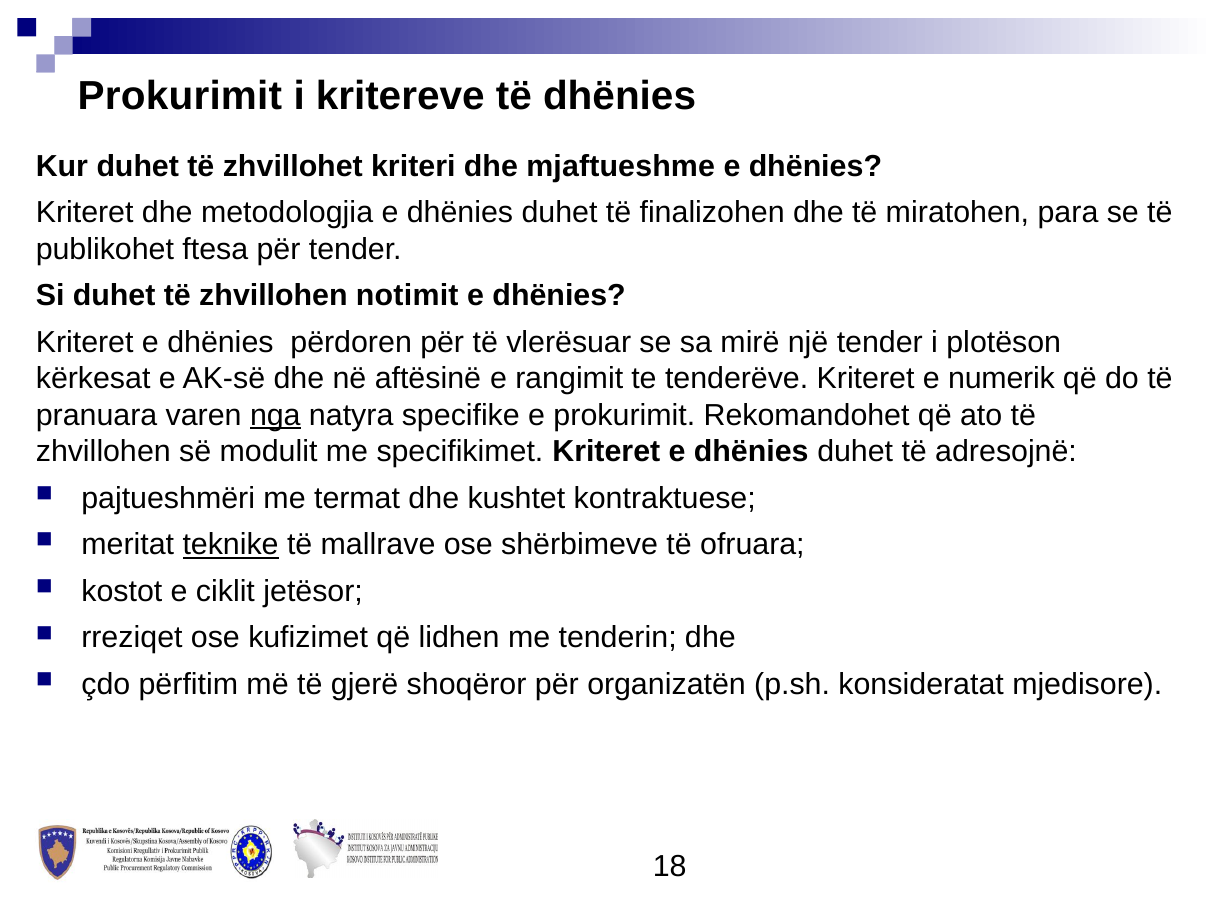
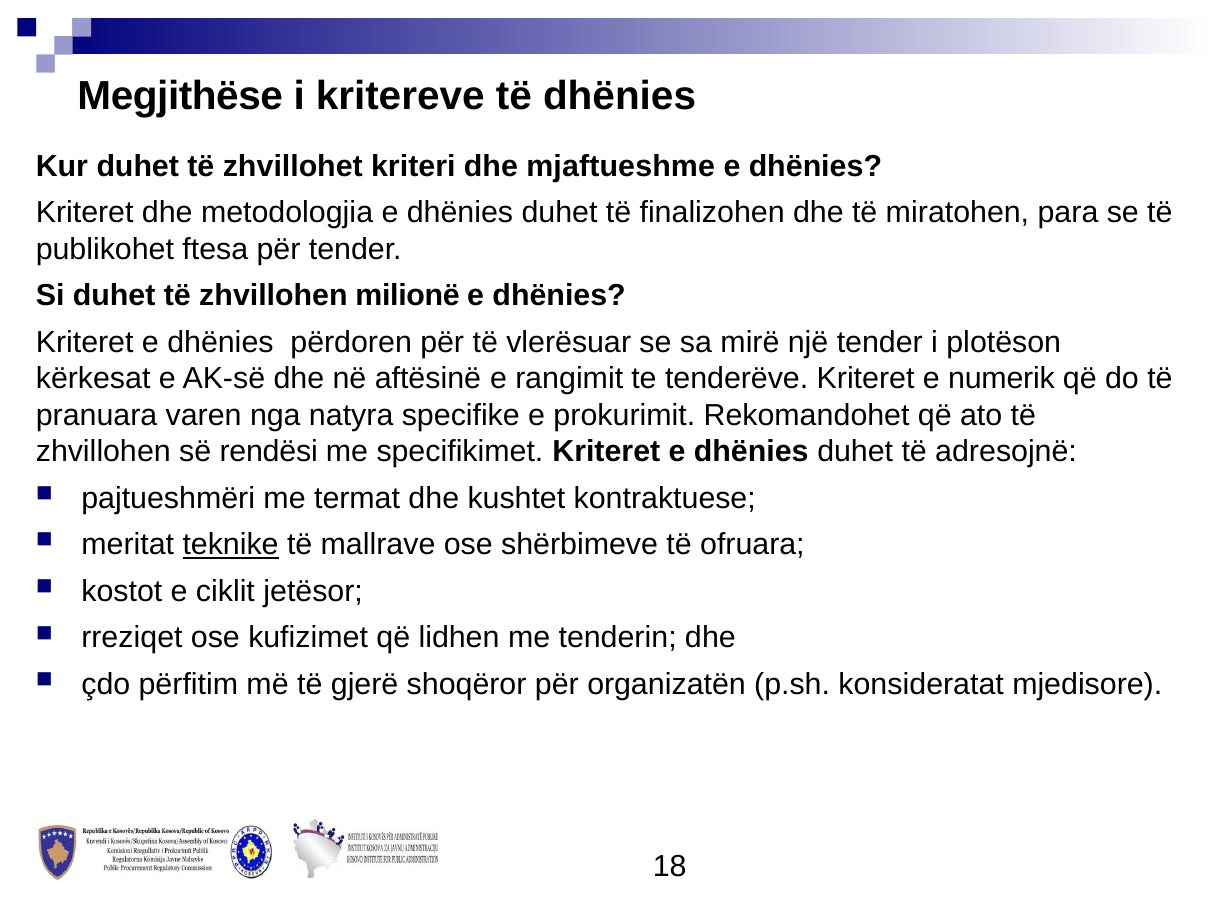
Prokurimit at (180, 96): Prokurimit -> Megjithëse
notimit: notimit -> milionë
nga underline: present -> none
modulit: modulit -> rendësi
